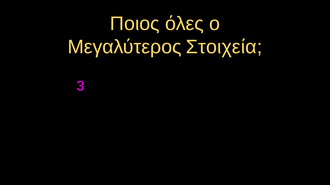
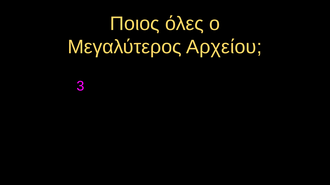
Στοιχεία: Στοιχεία -> Αρχείου
